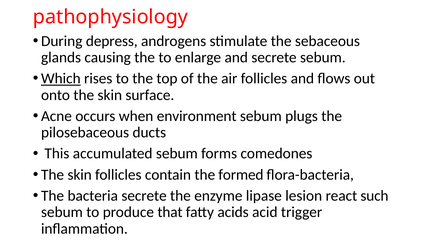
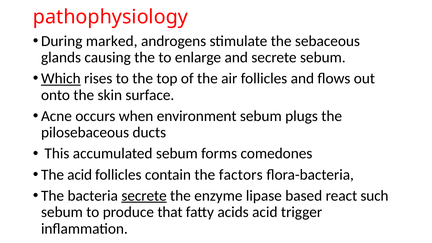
depress: depress -> marked
skin at (80, 175): skin -> acid
formed: formed -> factors
secrete at (144, 196) underline: none -> present
lesion: lesion -> based
